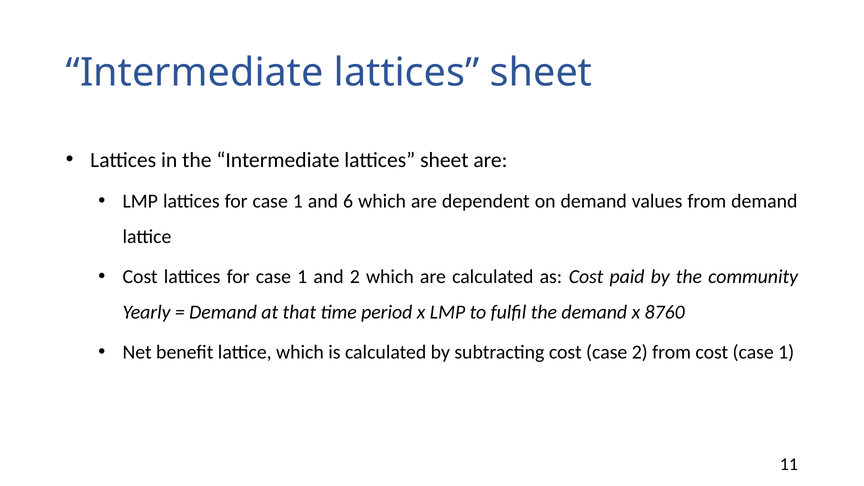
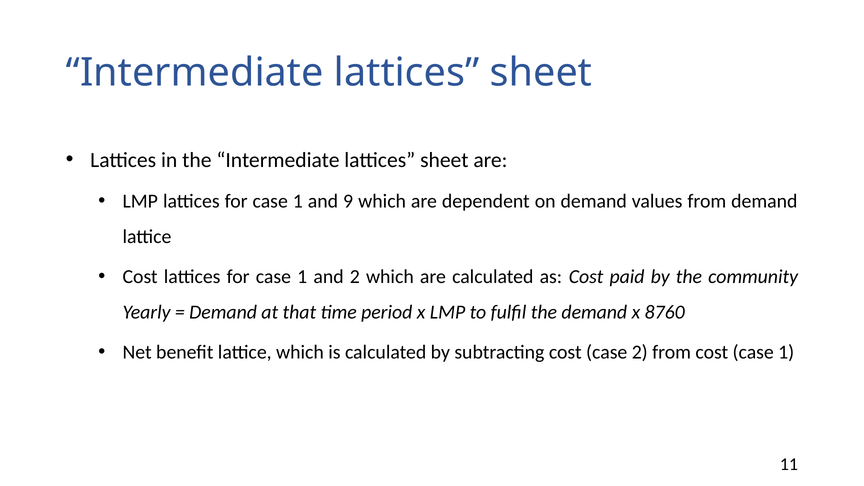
6: 6 -> 9
